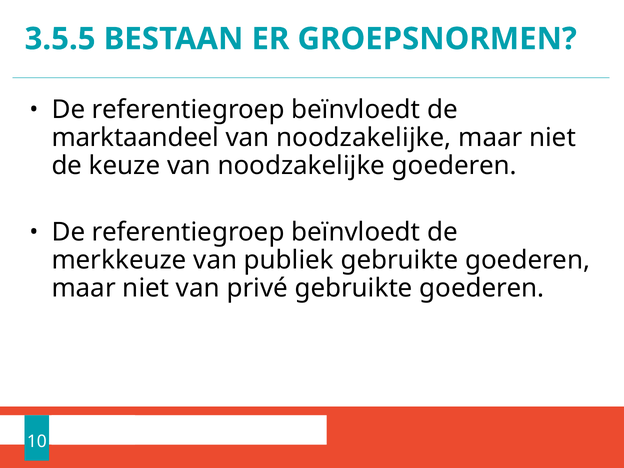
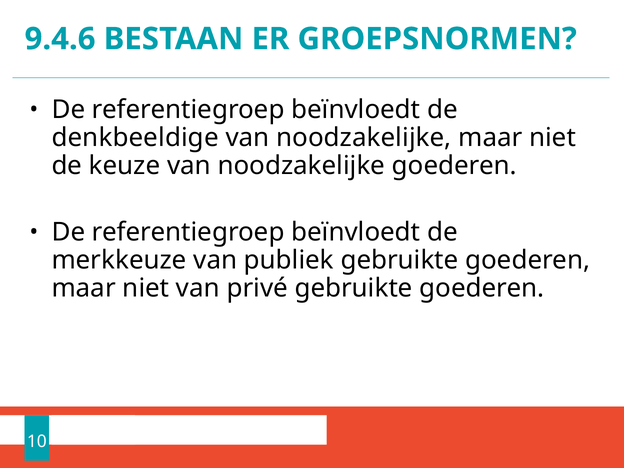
3.5.5: 3.5.5 -> 9.4.6
marktaandeel: marktaandeel -> denkbeeldige
